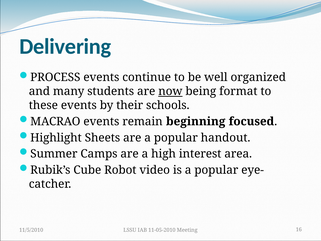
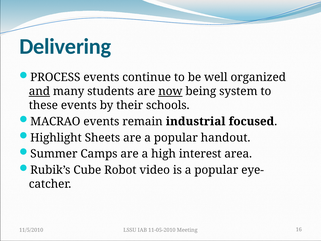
and underline: none -> present
format: format -> system
beginning: beginning -> industrial
